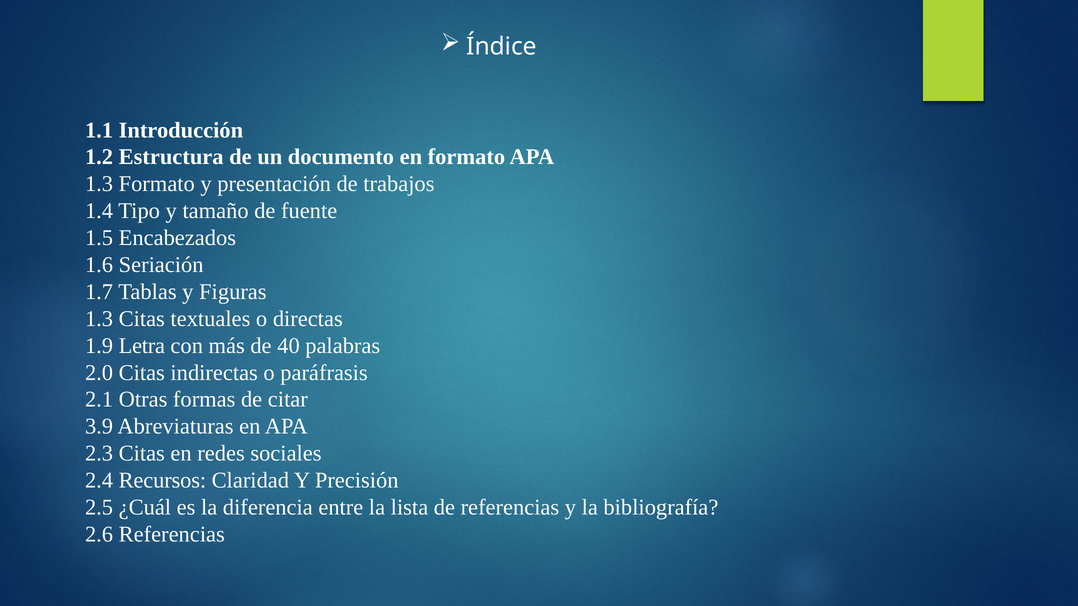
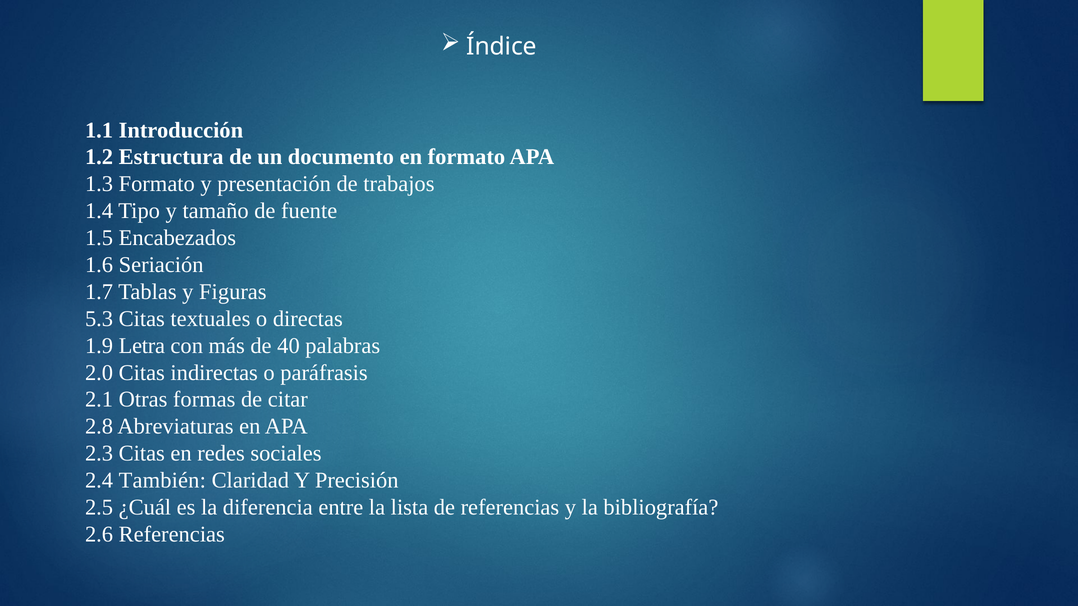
1.3 at (99, 319): 1.3 -> 5.3
3.9: 3.9 -> 2.8
Recursos: Recursos -> También
